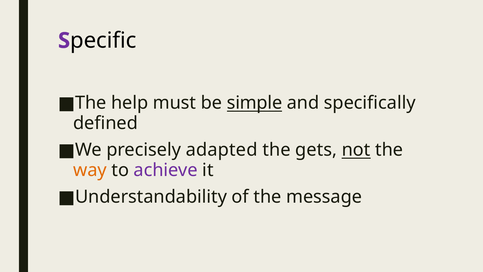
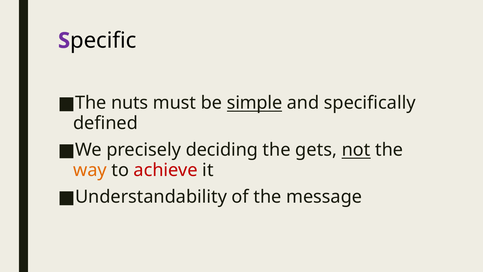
help: help -> nuts
adapted: adapted -> deciding
achieve colour: purple -> red
